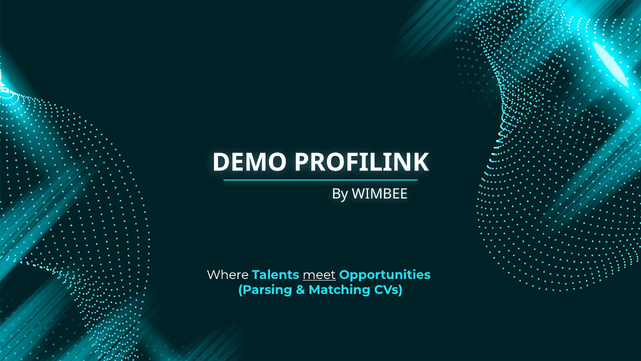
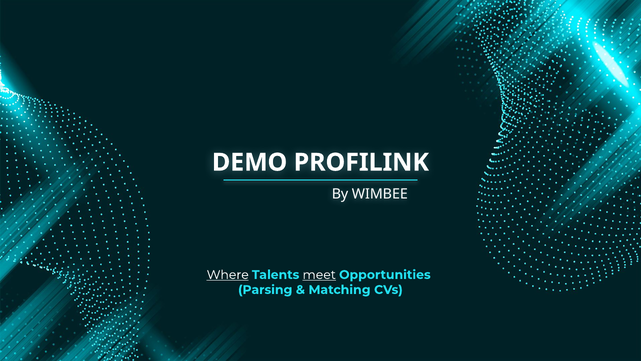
Where underline: none -> present
